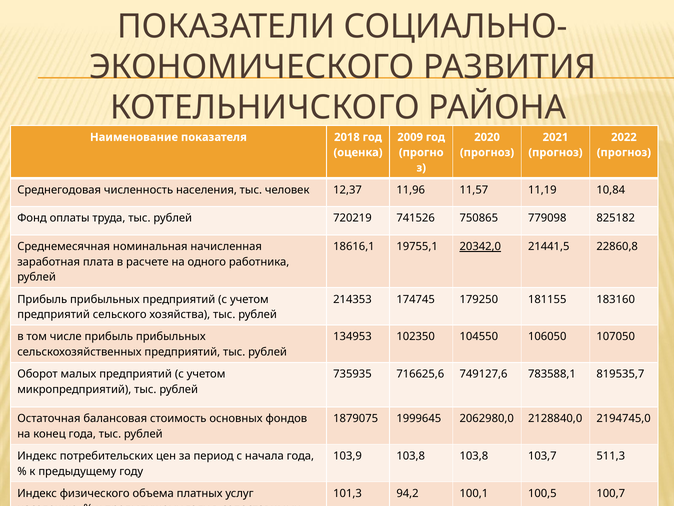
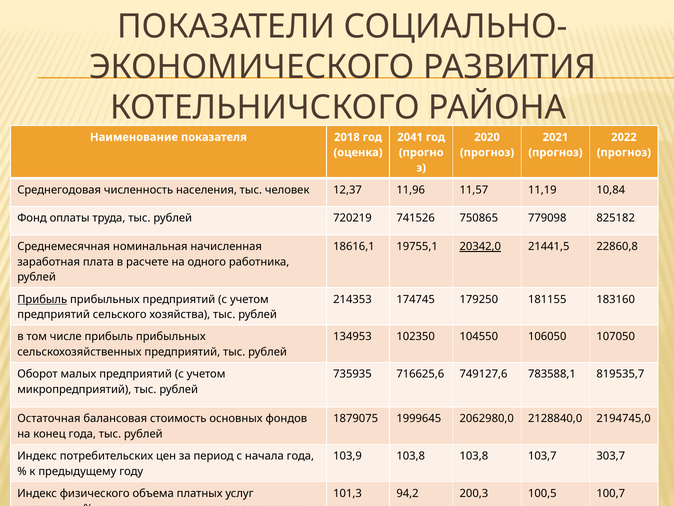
2009: 2009 -> 2041
Прибыль at (42, 299) underline: none -> present
511,3: 511,3 -> 303,7
100,1: 100,1 -> 200,3
